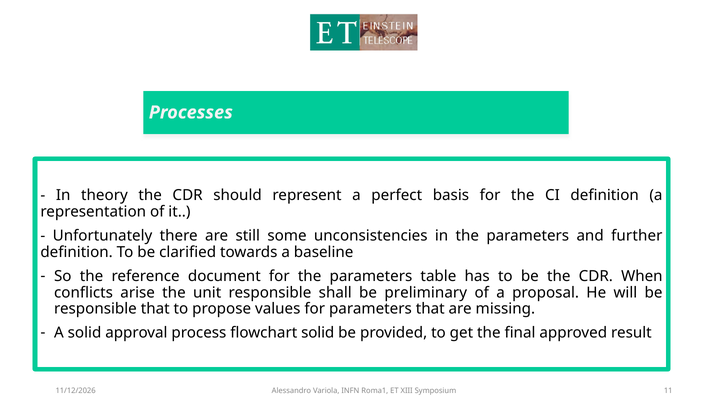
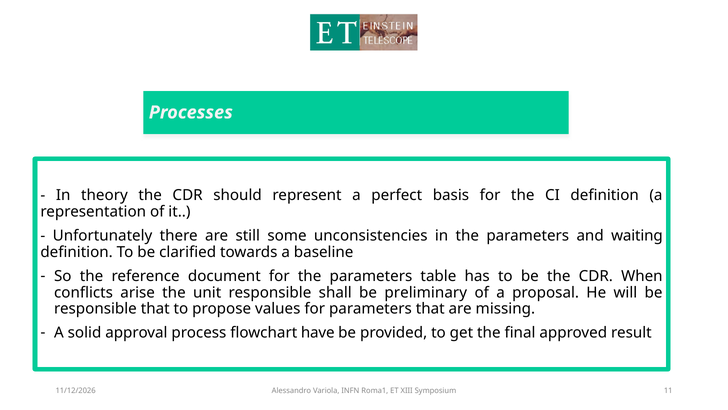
further: further -> waiting
flowchart solid: solid -> have
